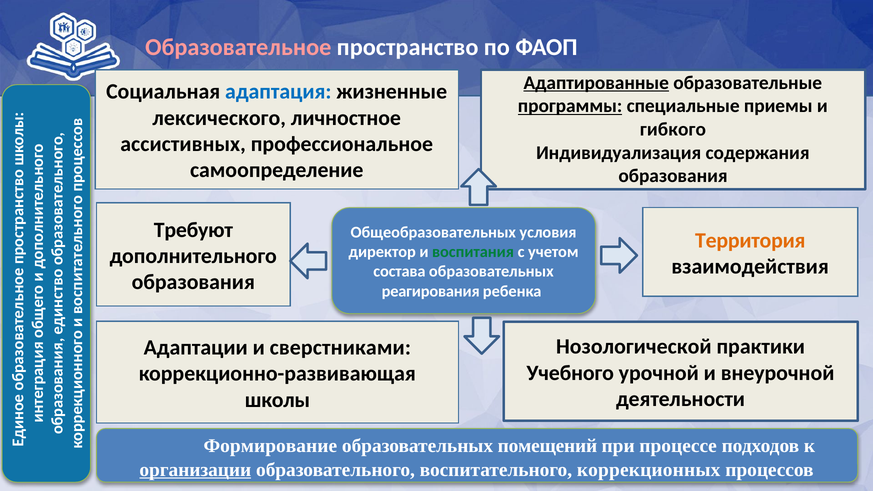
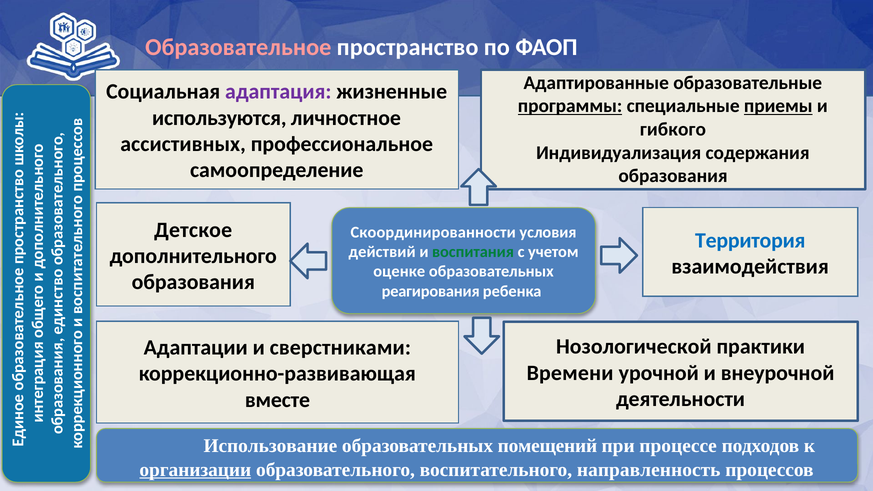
Адаптированные underline: present -> none
адаптация colour: blue -> purple
приемы underline: none -> present
лексического: лексического -> используются
Требуют: Требуют -> Детское
Общеобразовательных: Общеобразовательных -> Скоординированности
Территория colour: orange -> blue
директор: директор -> действий
состава: состава -> оценке
Учебного: Учебного -> Времени
школы: школы -> вместе
Формирование: Формирование -> Использование
коррекционных: коррекционных -> направленность
